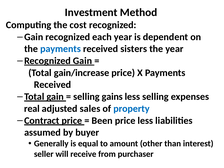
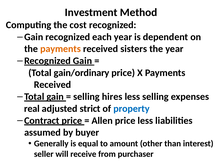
payments at (61, 49) colour: blue -> orange
gain/increase: gain/increase -> gain/ordinary
gains: gains -> hires
sales: sales -> strict
Been: Been -> Allen
